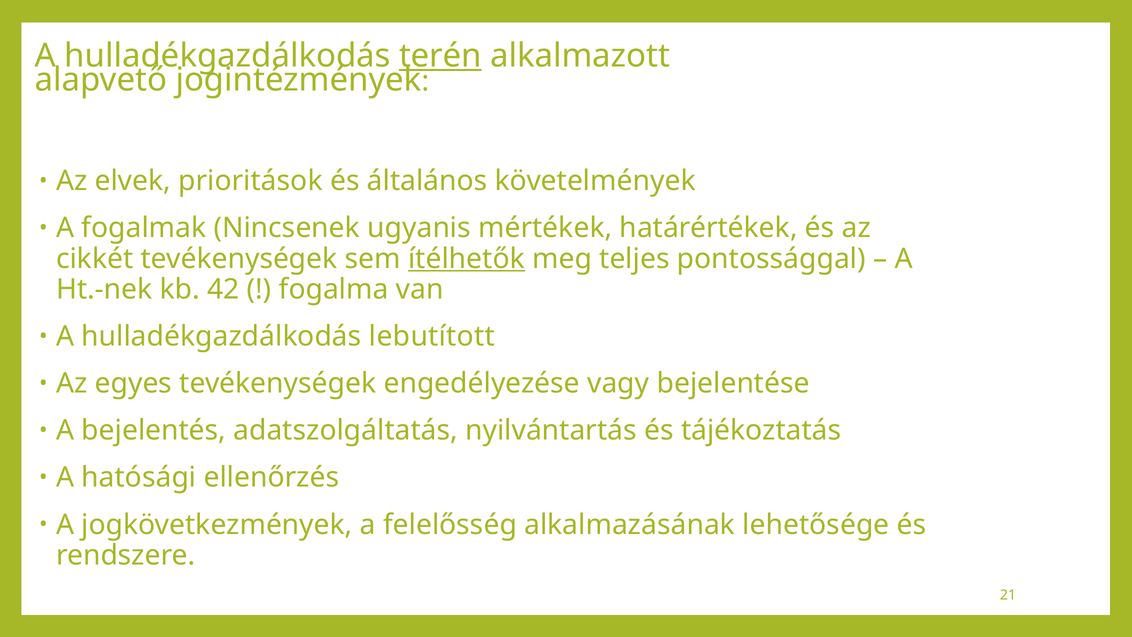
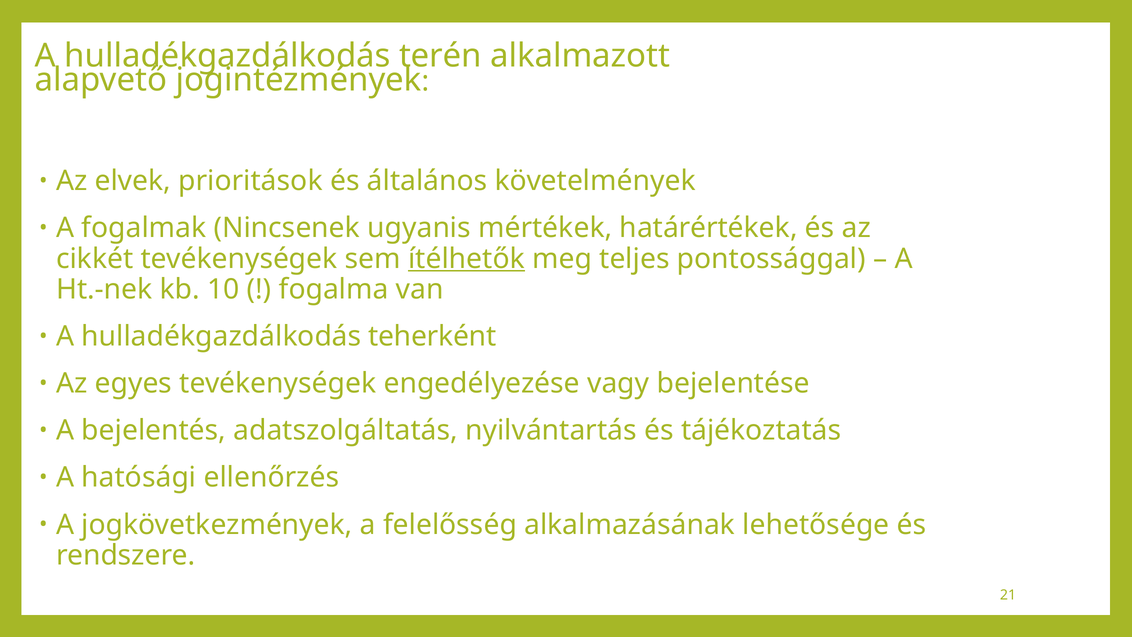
terén underline: present -> none
42: 42 -> 10
lebutított: lebutított -> teherként
